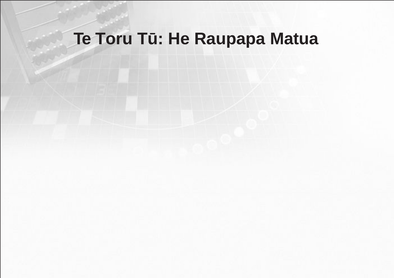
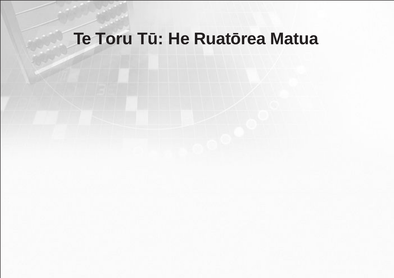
Raupapa: Raupapa -> Ruatōrea
